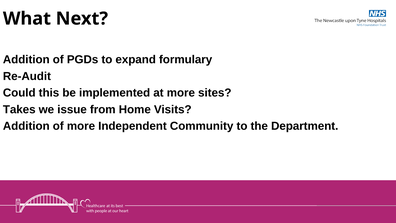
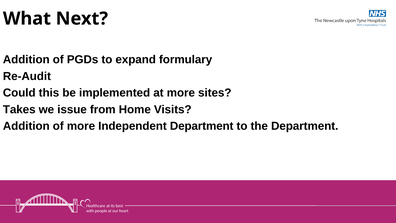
Independent Community: Community -> Department
